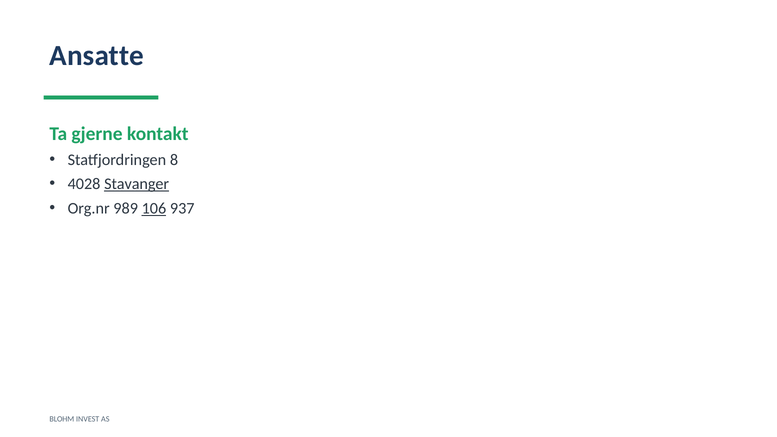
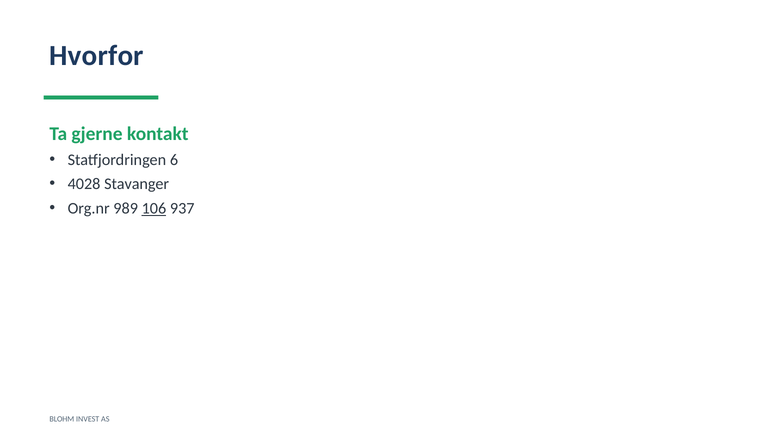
Ansatte: Ansatte -> Hvorfor
8: 8 -> 6
Stavanger underline: present -> none
